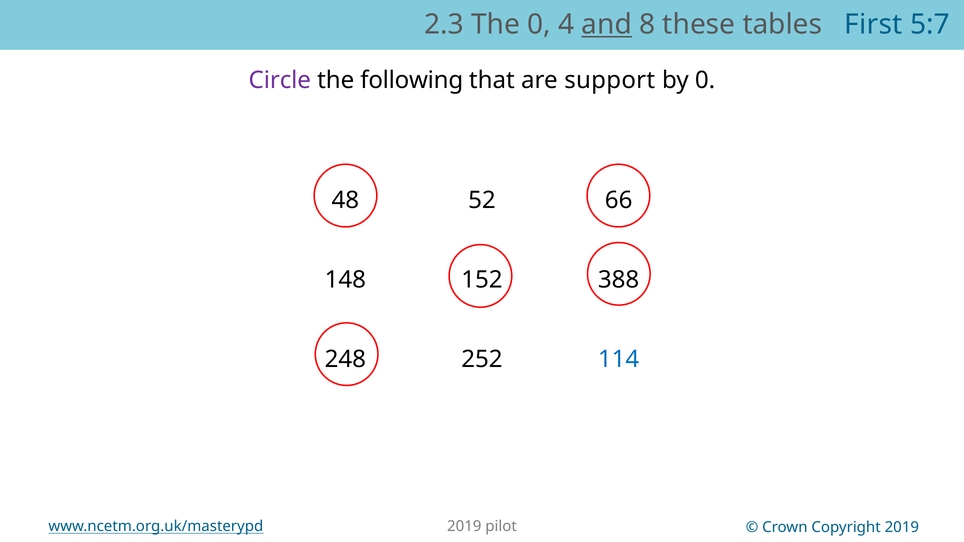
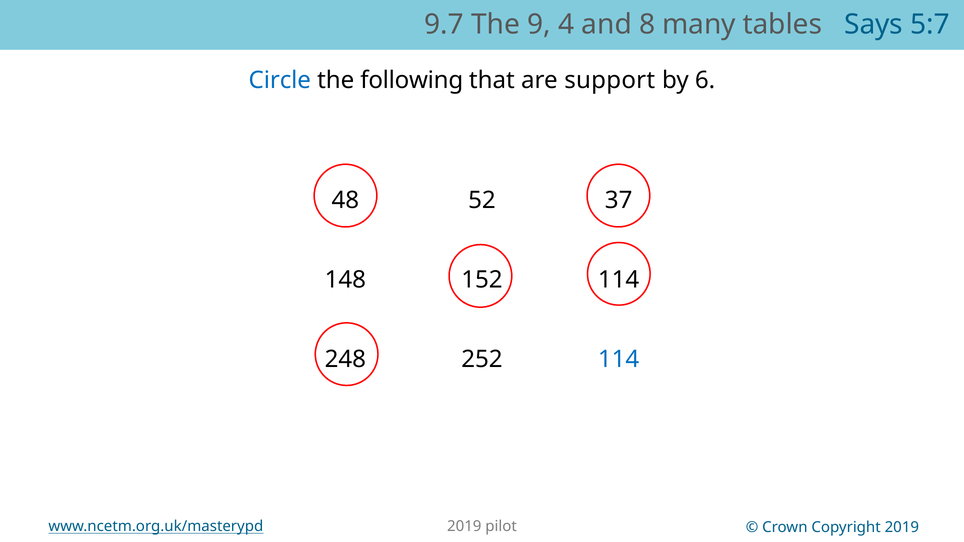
2.3: 2.3 -> 9.7
The 0: 0 -> 9
and underline: present -> none
these: these -> many
First: First -> Says
Circle colour: purple -> blue
by 0: 0 -> 6
66: 66 -> 37
152 388: 388 -> 114
